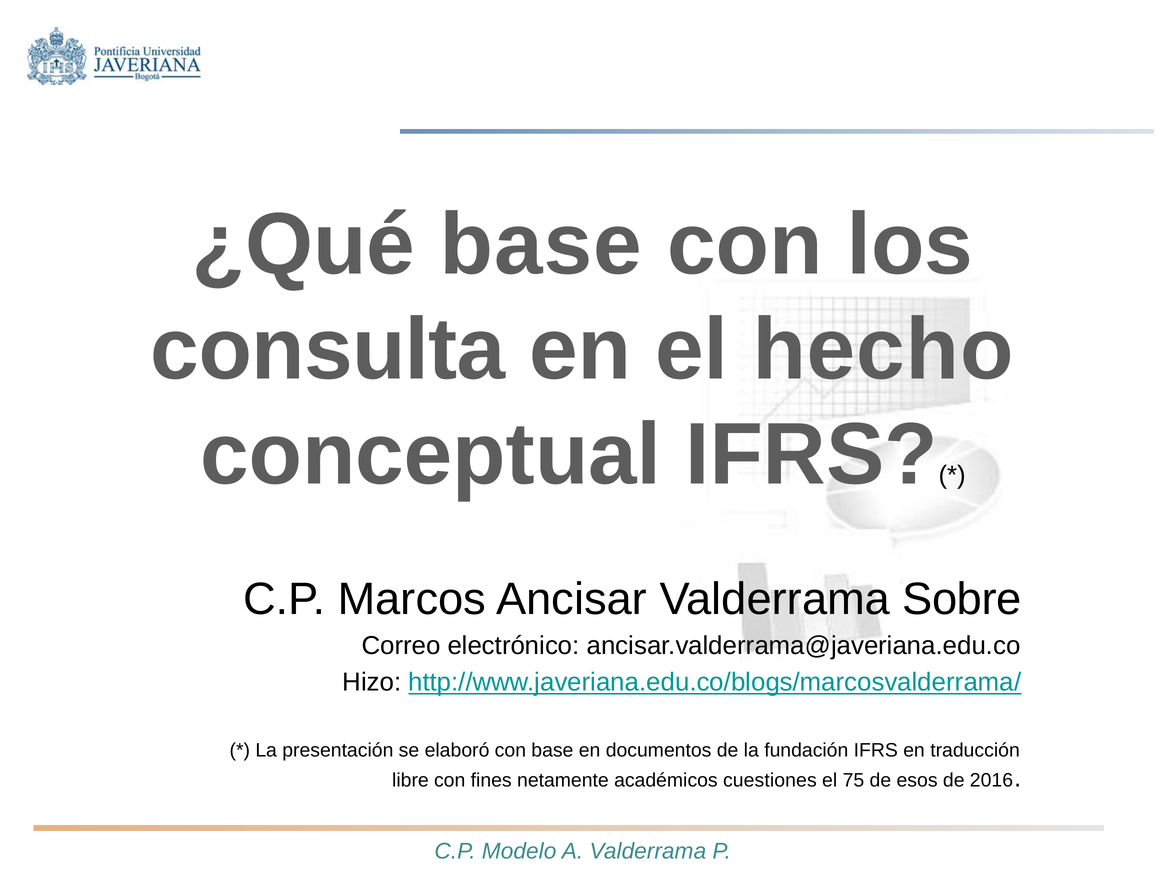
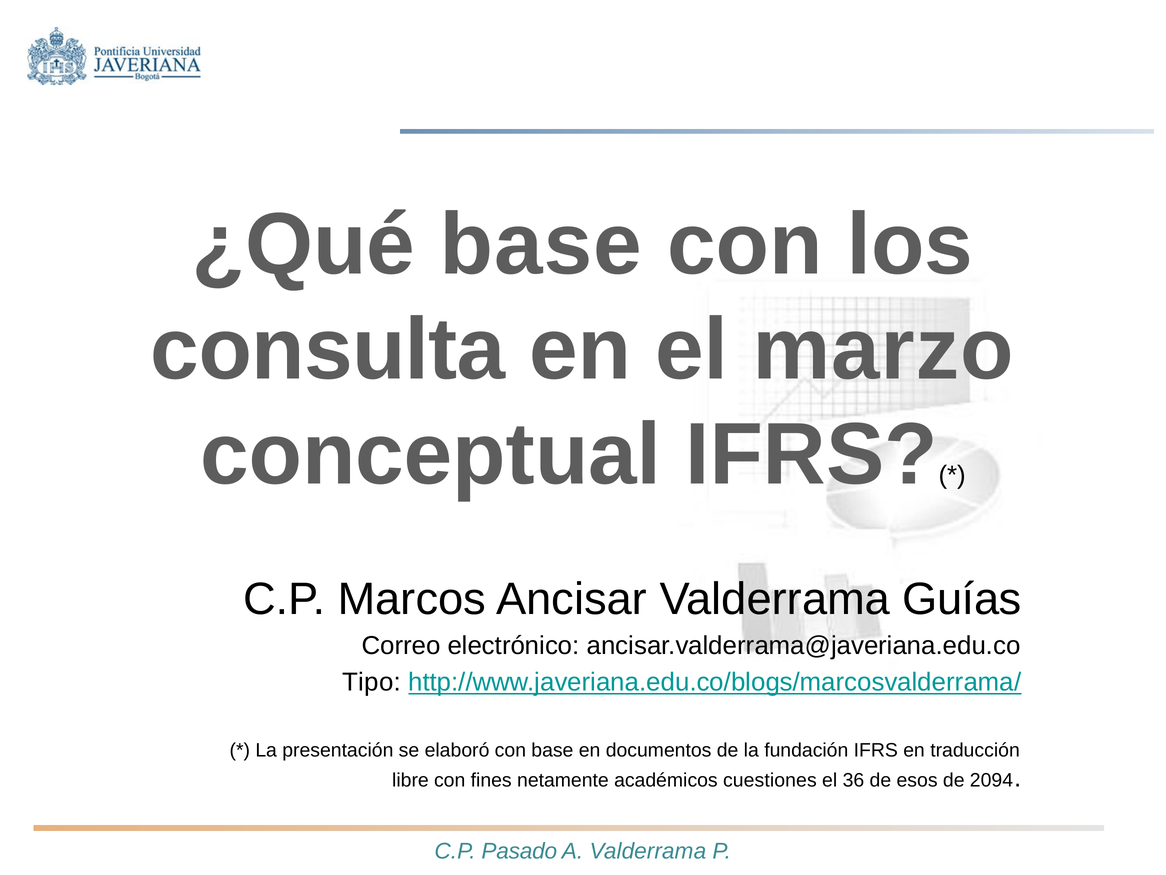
hecho: hecho -> marzo
Sobre: Sobre -> Guías
Hizo: Hizo -> Tipo
75: 75 -> 36
2016: 2016 -> 2094
Modelo: Modelo -> Pasado
